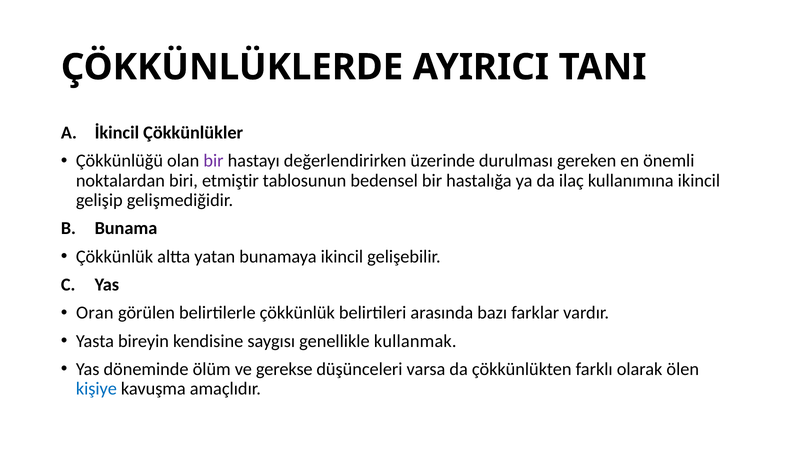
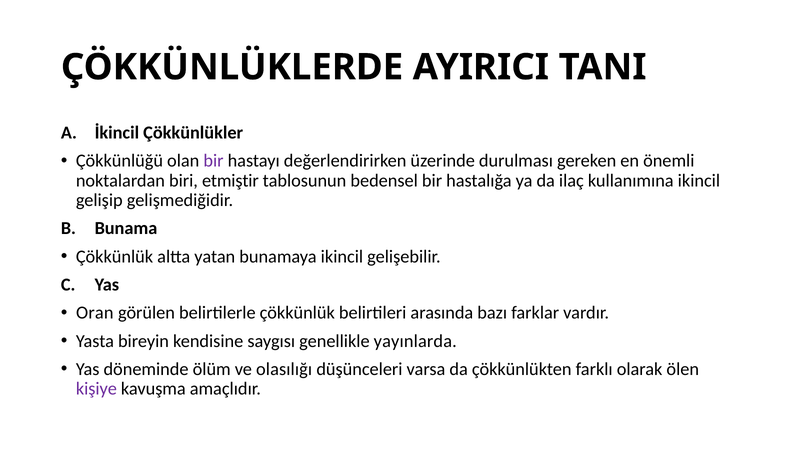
kullanmak: kullanmak -> yayınlarda
gerekse: gerekse -> olasılığı
kişiye colour: blue -> purple
